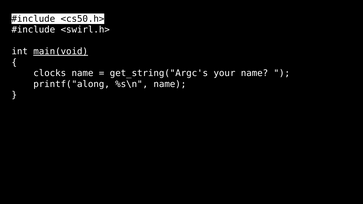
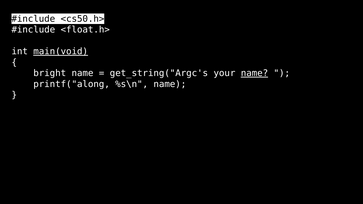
<swirl.h>: <swirl.h> -> <float.h>
clocks: clocks -> bright
name at (254, 73) underline: none -> present
